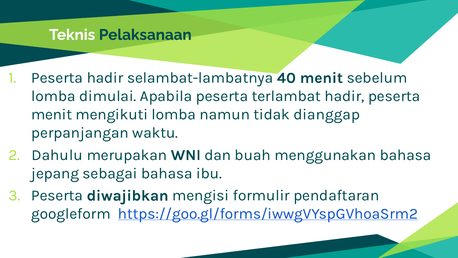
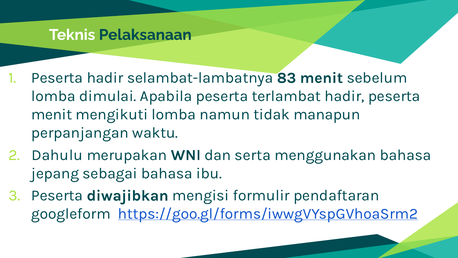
40: 40 -> 83
dianggap: dianggap -> manapun
buah: buah -> serta
